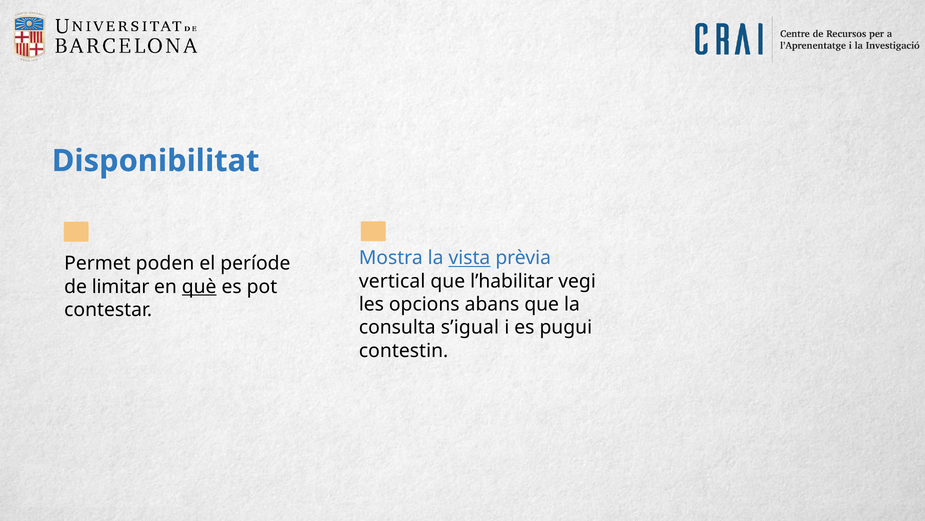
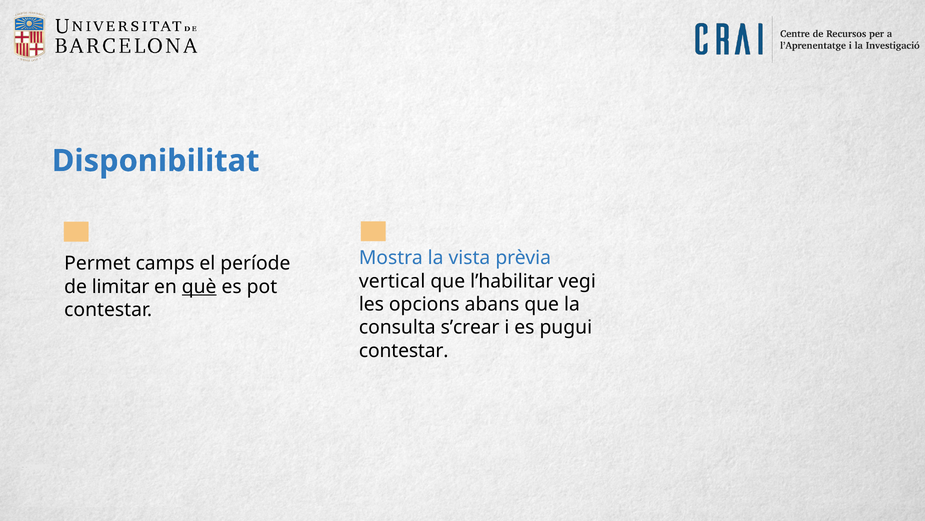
vista underline: present -> none
poden: poden -> camps
s’igual: s’igual -> s’crear
contestin at (404, 350): contestin -> contestar
